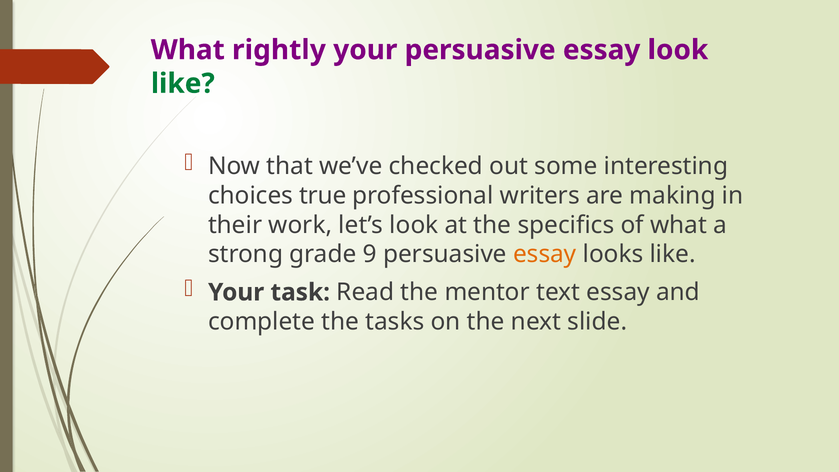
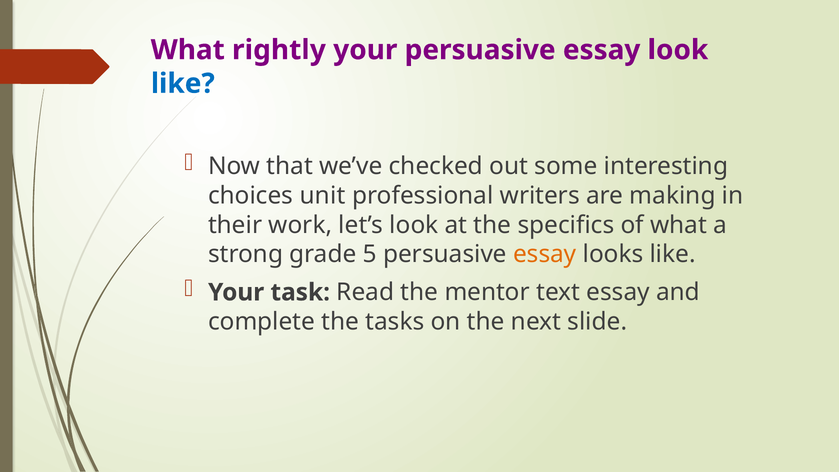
like at (183, 84) colour: green -> blue
true: true -> unit
9: 9 -> 5
